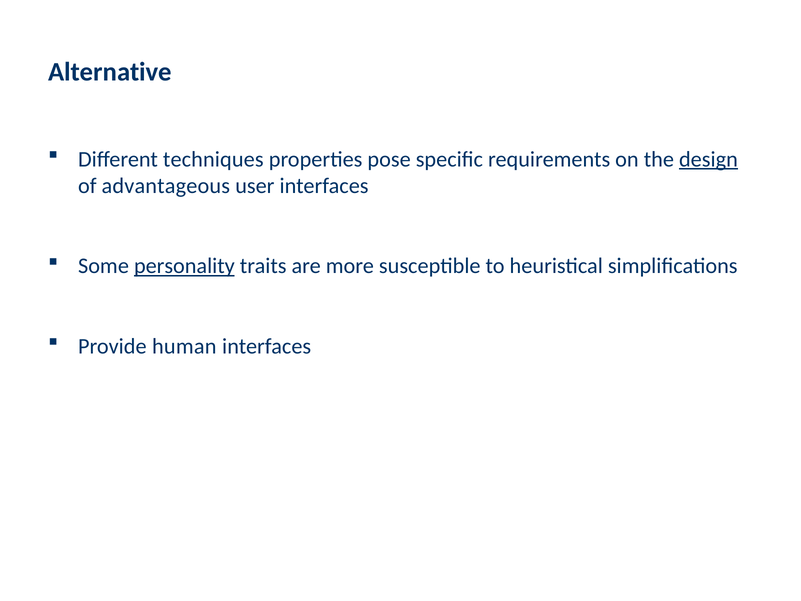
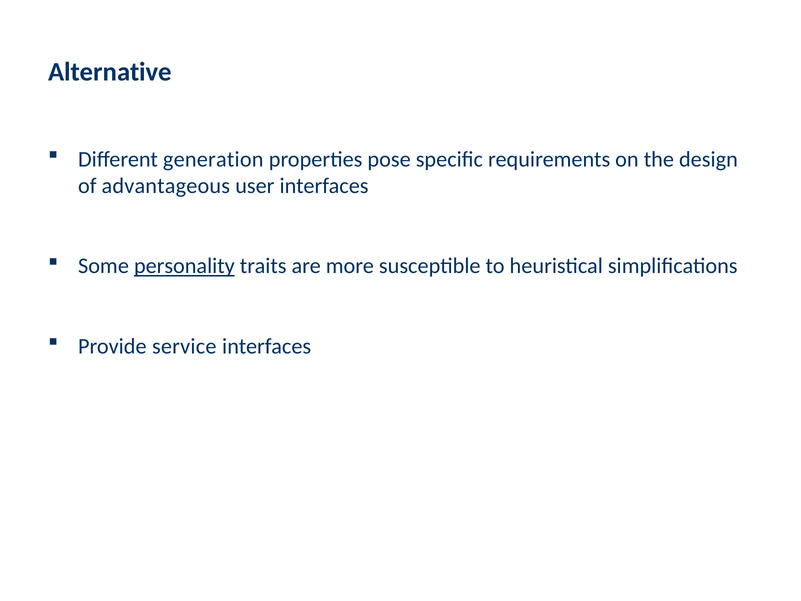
techniques: techniques -> generation
design underline: present -> none
human: human -> service
